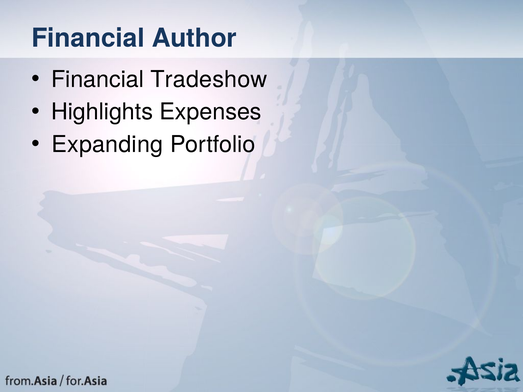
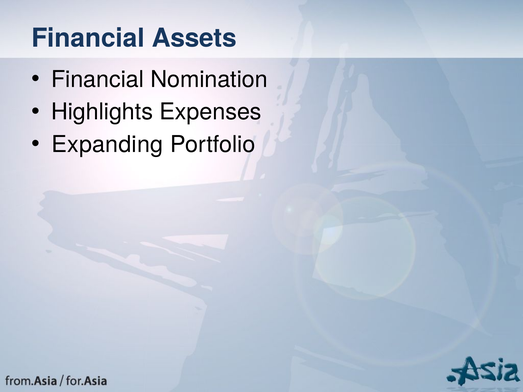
Author: Author -> Assets
Tradeshow: Tradeshow -> Nomination
